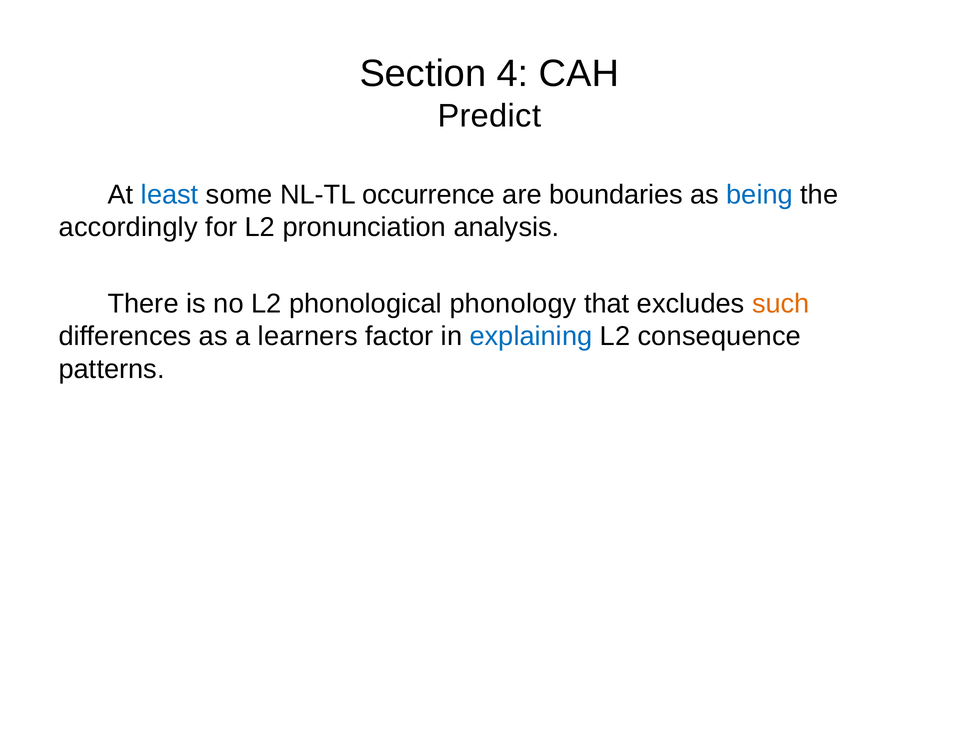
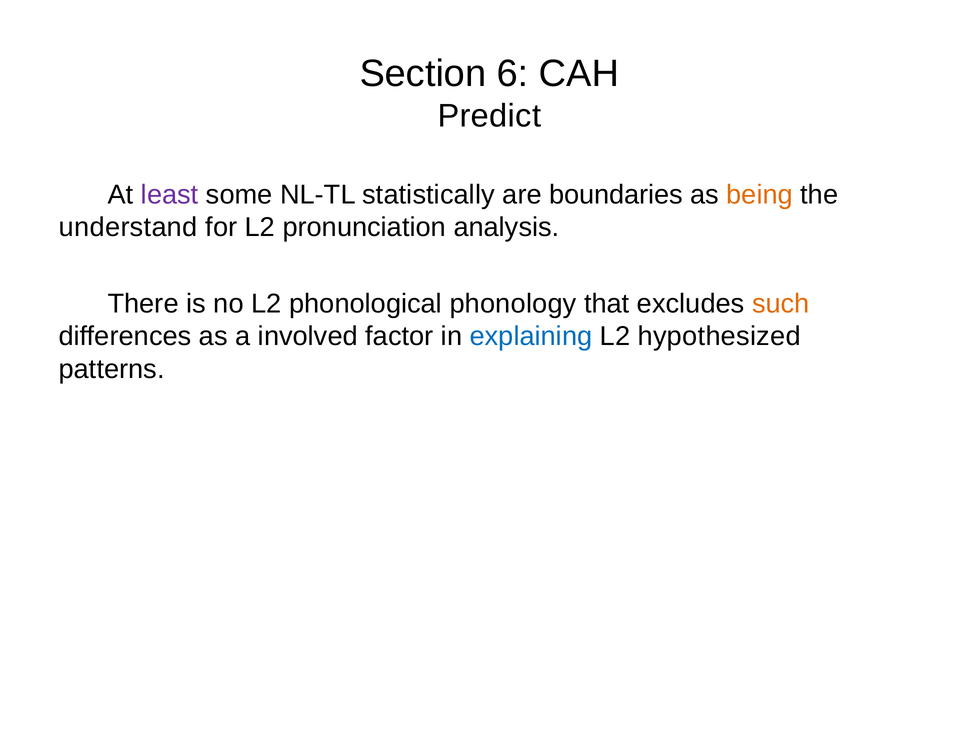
4: 4 -> 6
least colour: blue -> purple
occurrence: occurrence -> statistically
being colour: blue -> orange
accordingly: accordingly -> understand
learners: learners -> involved
consequence: consequence -> hypothesized
